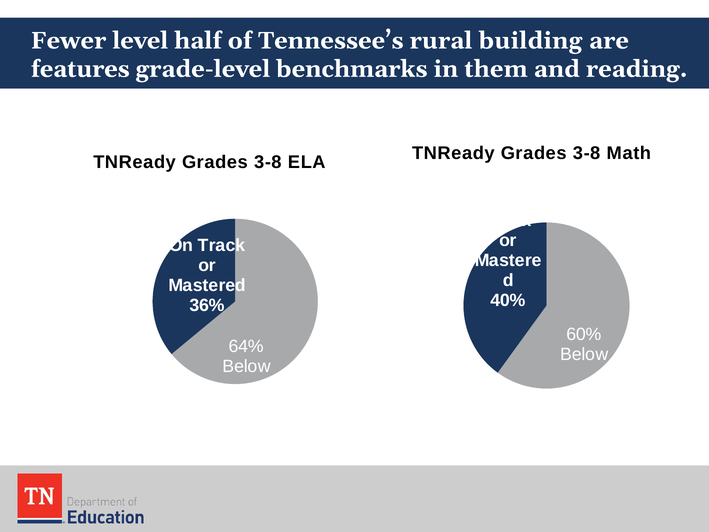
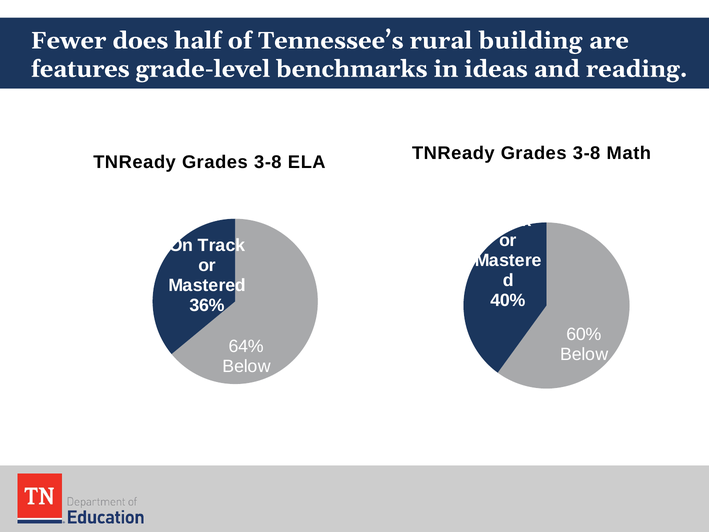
level: level -> does
them: them -> ideas
